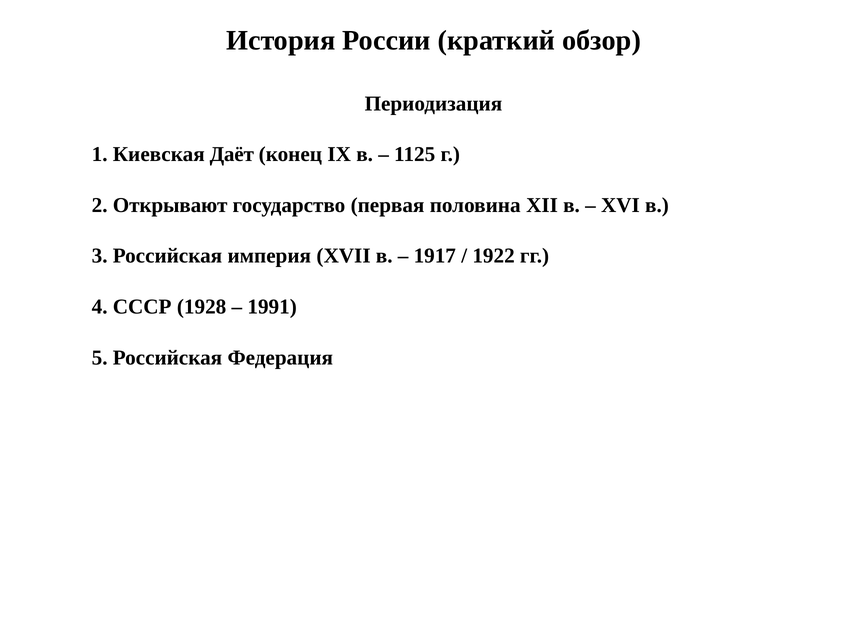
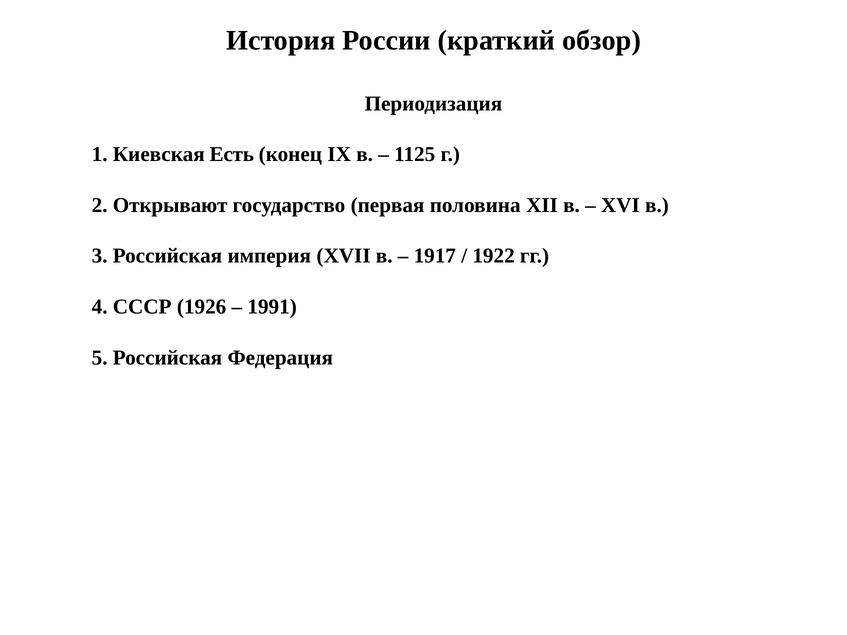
Даёт: Даёт -> Есть
1928: 1928 -> 1926
